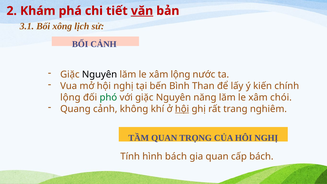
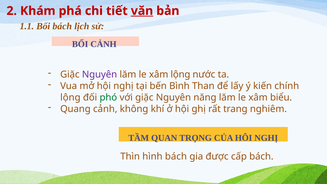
3.1: 3.1 -> 1.1
Bối xông: xông -> bách
Nguyên at (100, 74) colour: black -> purple
chói: chói -> biểu
hội at (182, 109) underline: present -> none
Tính: Tính -> Thìn
gia quan: quan -> được
